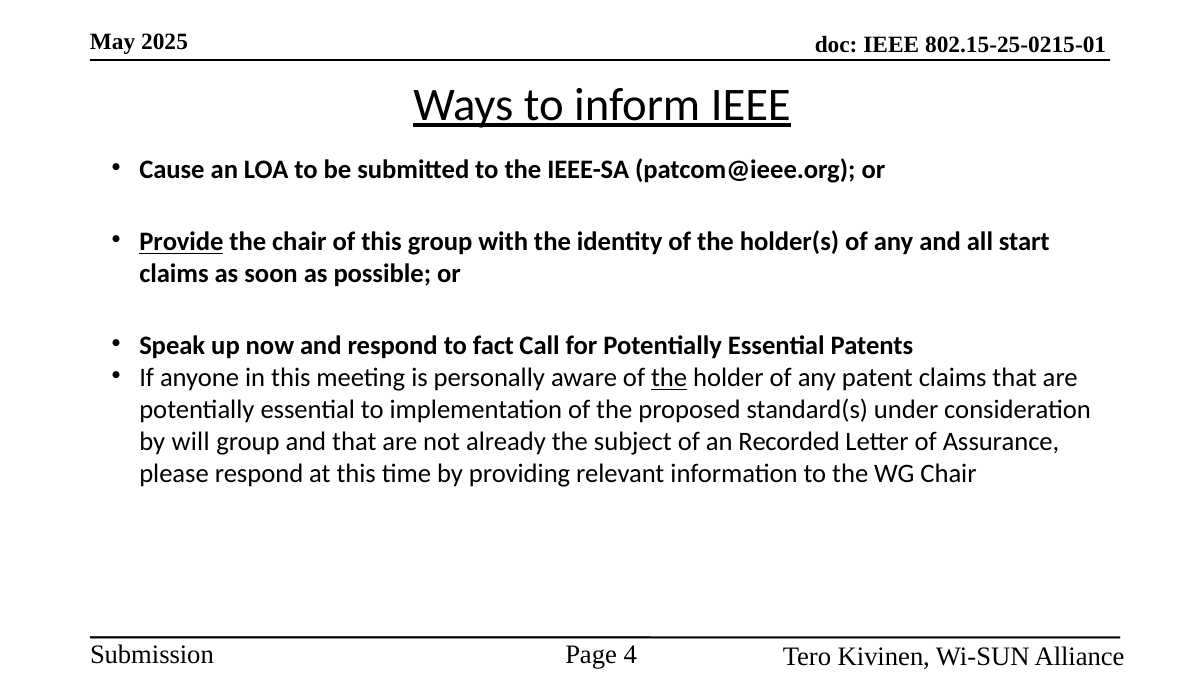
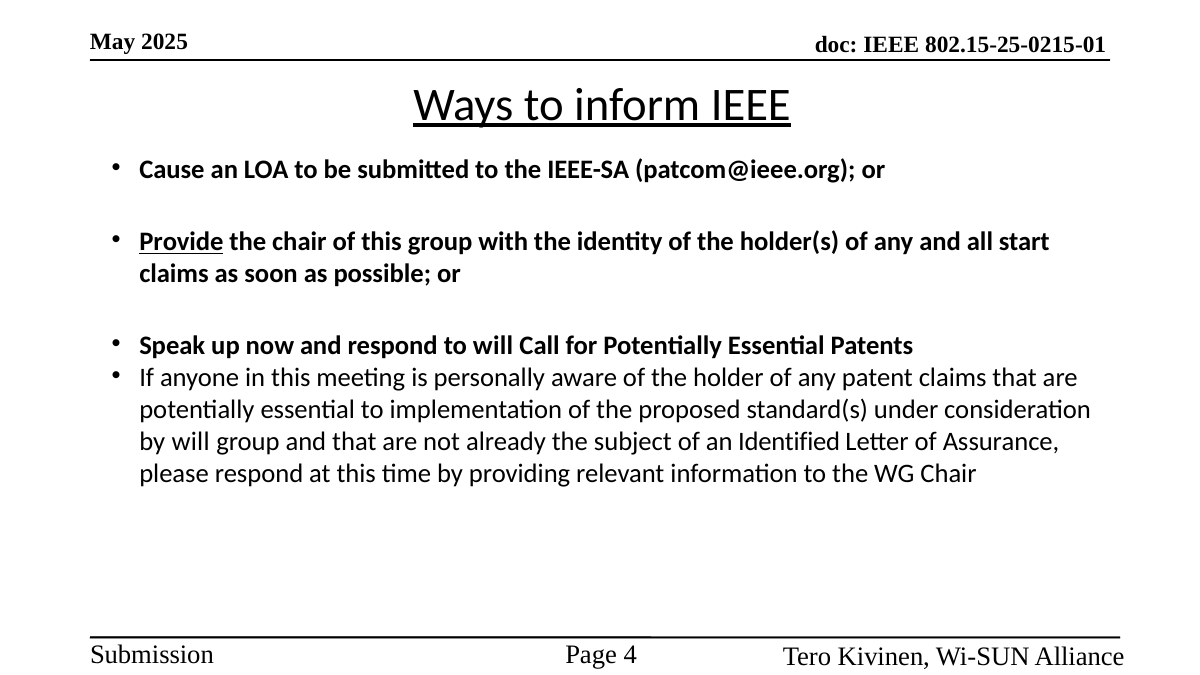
to fact: fact -> will
the at (669, 378) underline: present -> none
Recorded: Recorded -> Identified
